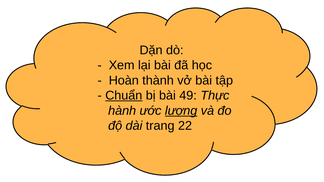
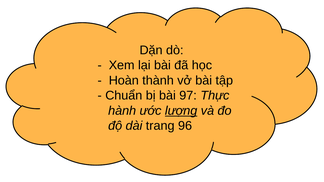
Chuẩn underline: present -> none
49: 49 -> 97
22: 22 -> 96
